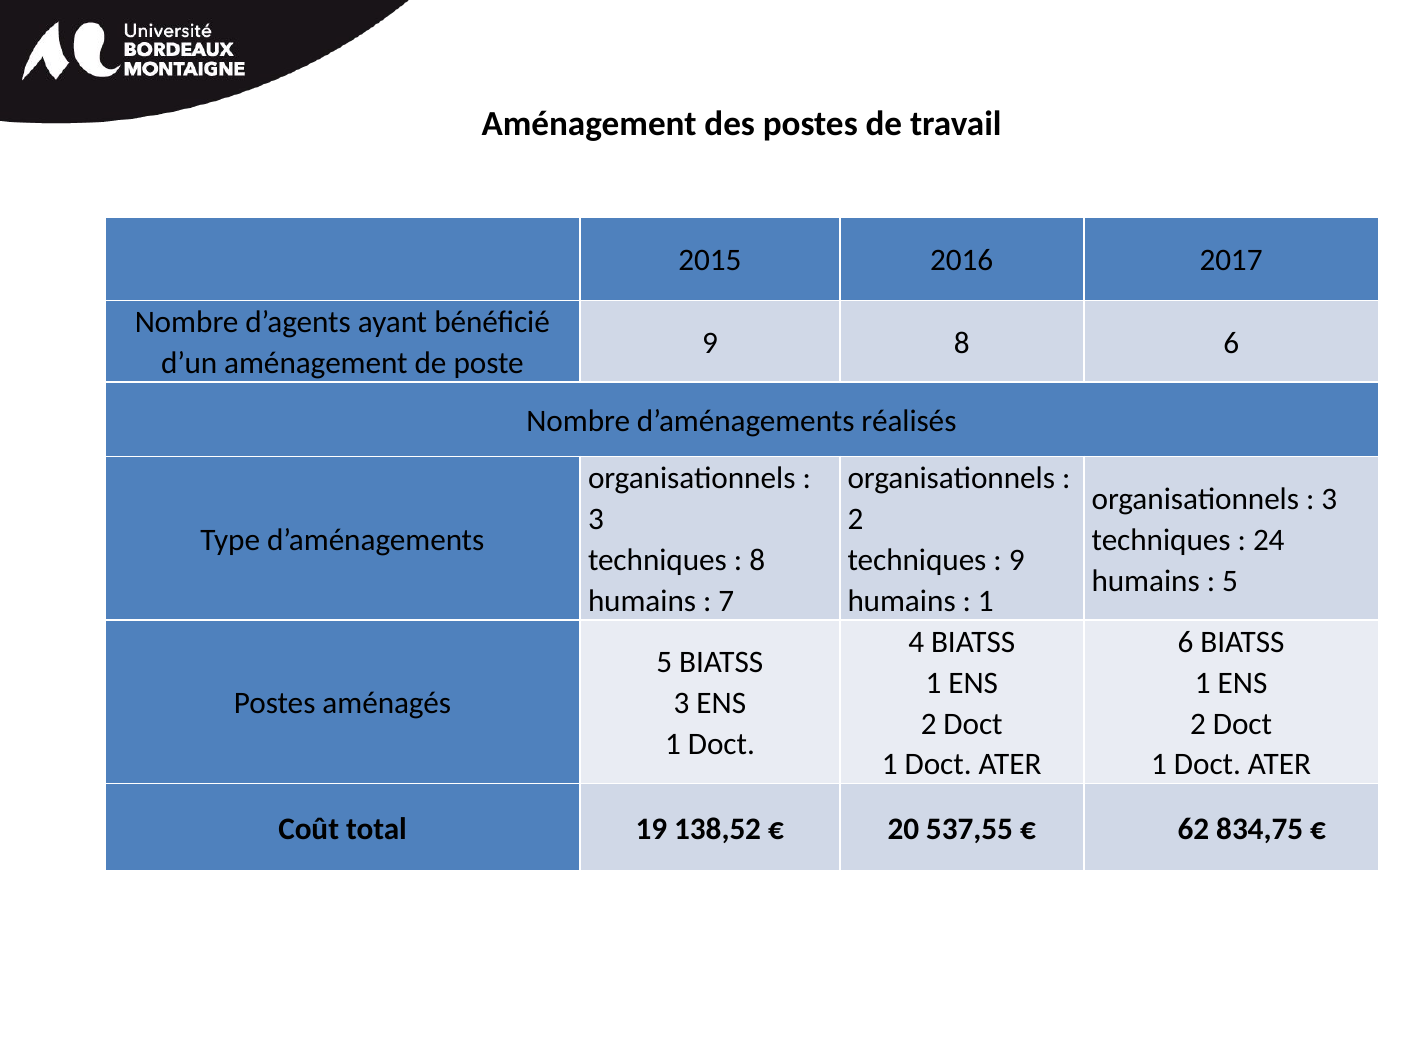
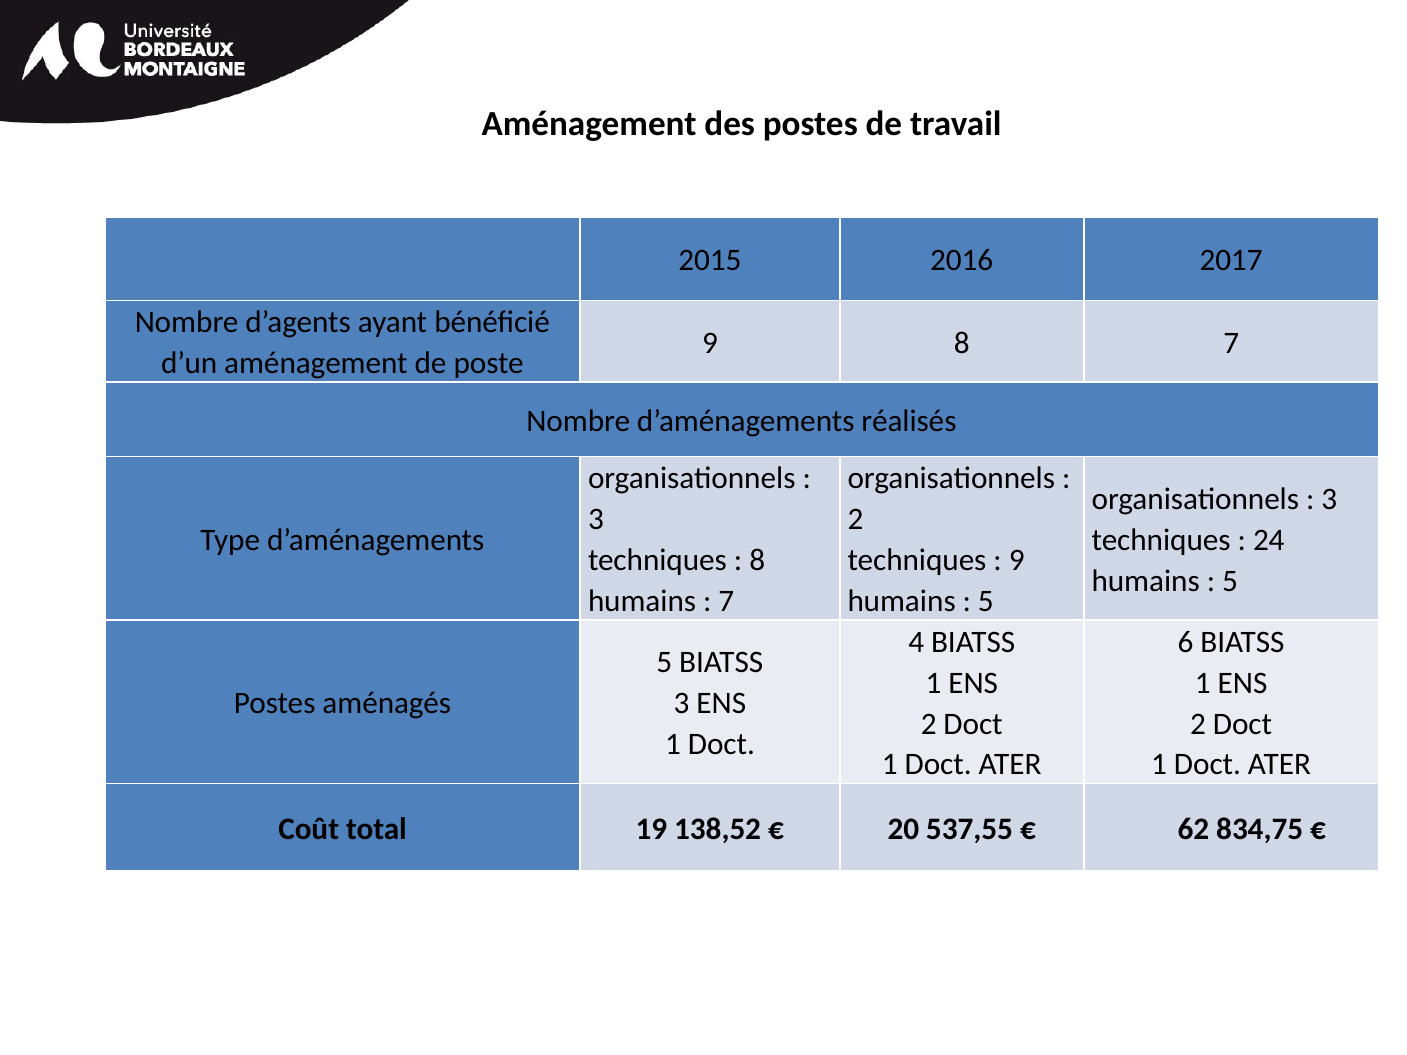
8 6: 6 -> 7
1 at (986, 601): 1 -> 5
